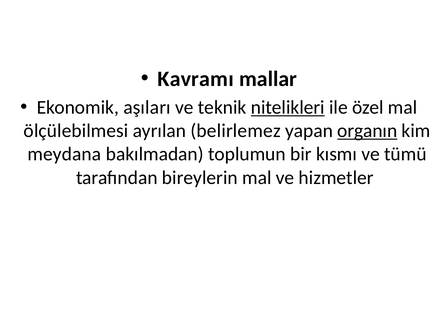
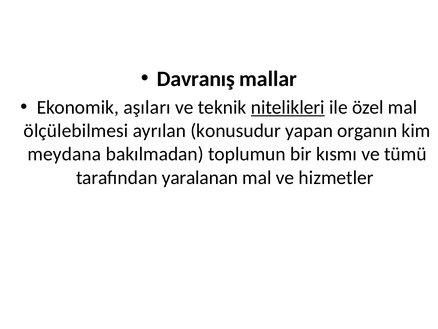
Kavramı: Kavramı -> Davranış
belirlemez: belirlemez -> konusudur
organın underline: present -> none
bireylerin: bireylerin -> yaralanan
